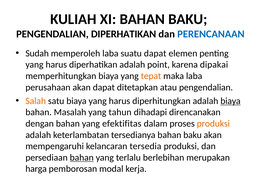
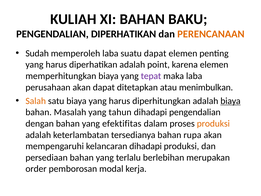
PERENCANAAN colour: blue -> orange
karena dipakai: dipakai -> elemen
tepat colour: orange -> purple
atau pengendalian: pengendalian -> menimbulkan
dihadapi direncanakan: direncanakan -> pengendalian
tersedianya bahan baku: baku -> rupa
kelancaran tersedia: tersedia -> dihadapi
bahan at (82, 157) underline: present -> none
harga: harga -> order
